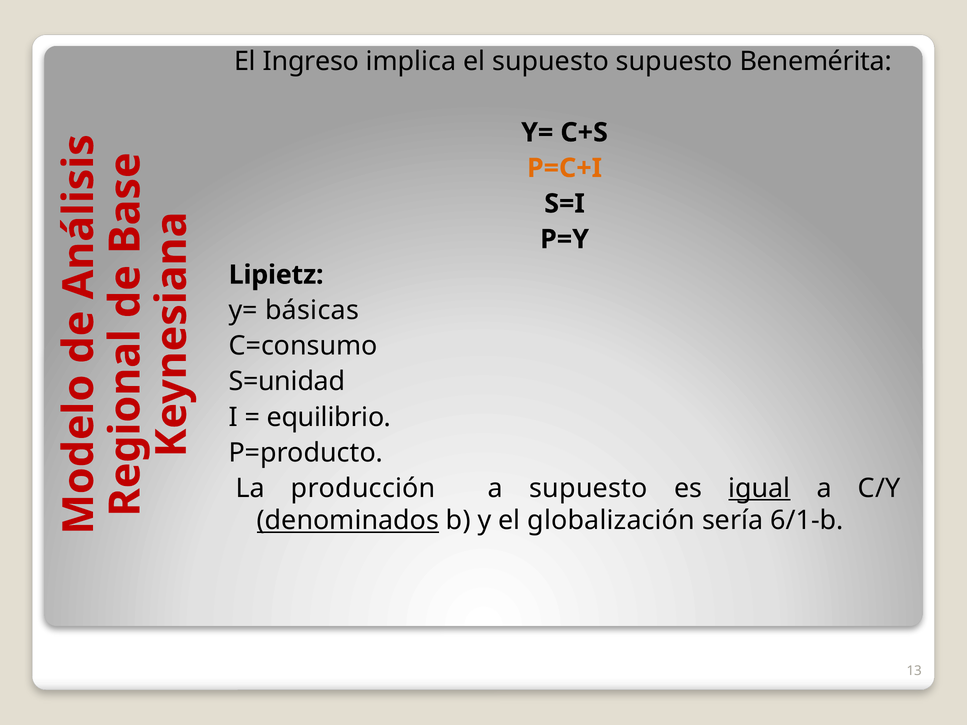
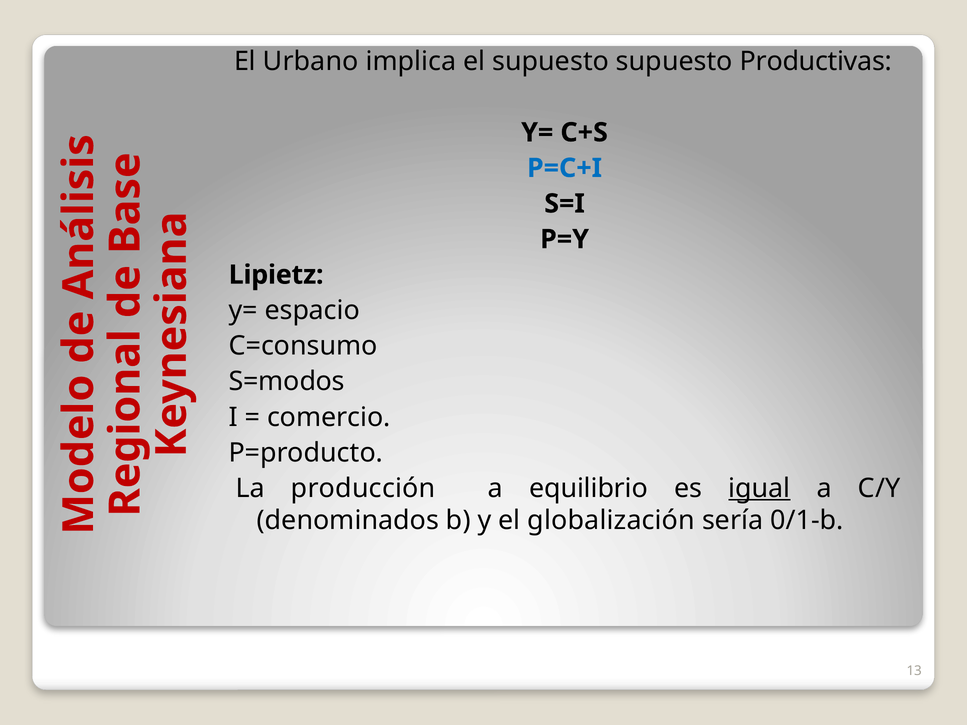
Ingreso: Ingreso -> Urbano
Benemérita: Benemérita -> Productivas
P=C+I colour: orange -> blue
básicas: básicas -> espacio
S=unidad: S=unidad -> S=modos
equilibrio: equilibrio -> comercio
a supuesto: supuesto -> equilibrio
denominados underline: present -> none
6/1-b: 6/1-b -> 0/1-b
